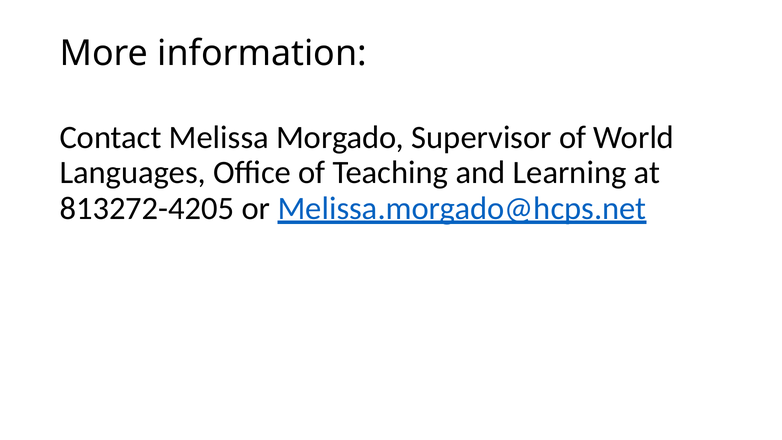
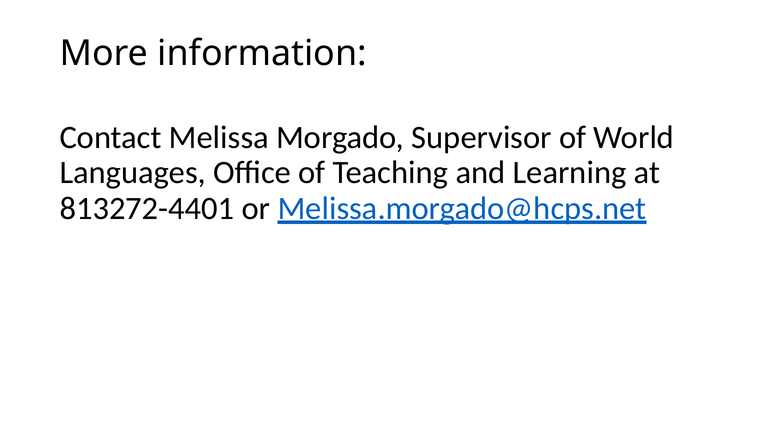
813272-4205: 813272-4205 -> 813272-4401
